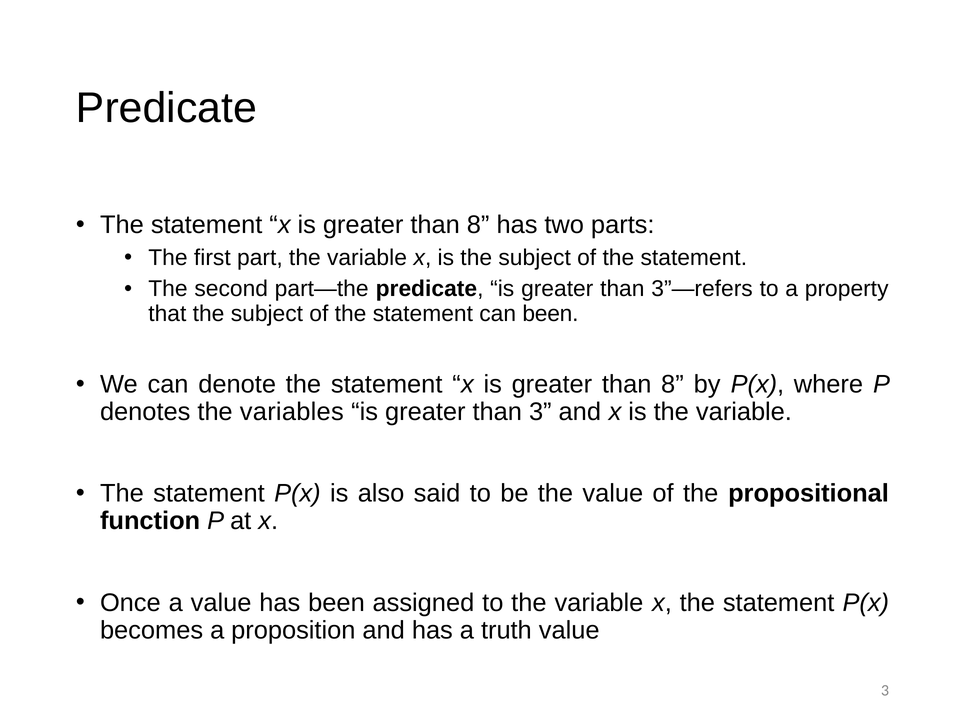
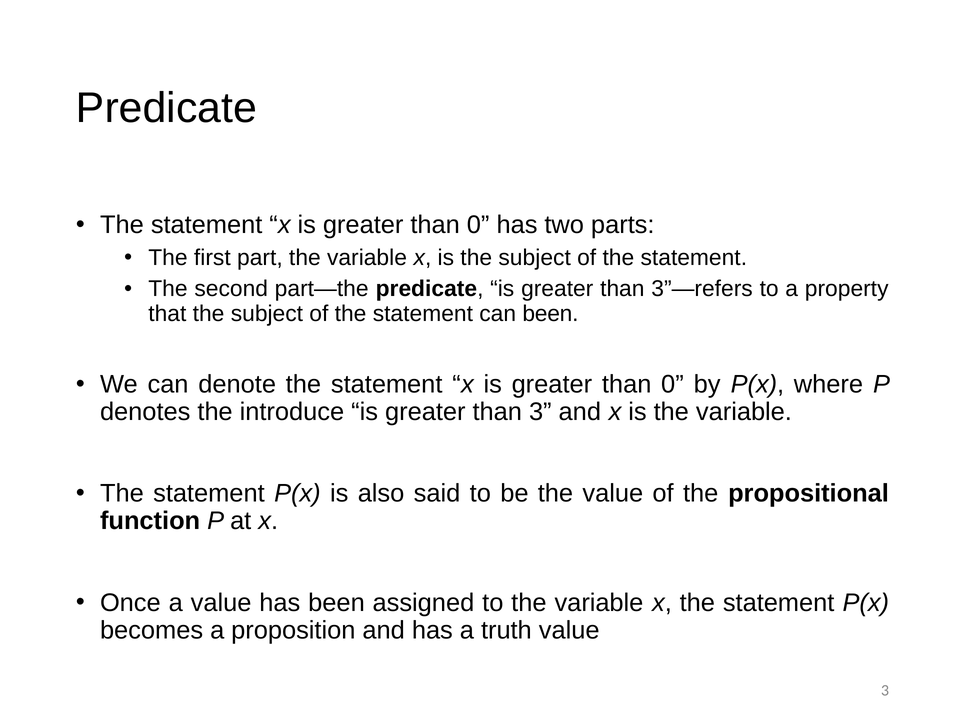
8 at (478, 225): 8 -> 0
8 at (672, 385): 8 -> 0
variables: variables -> introduce
